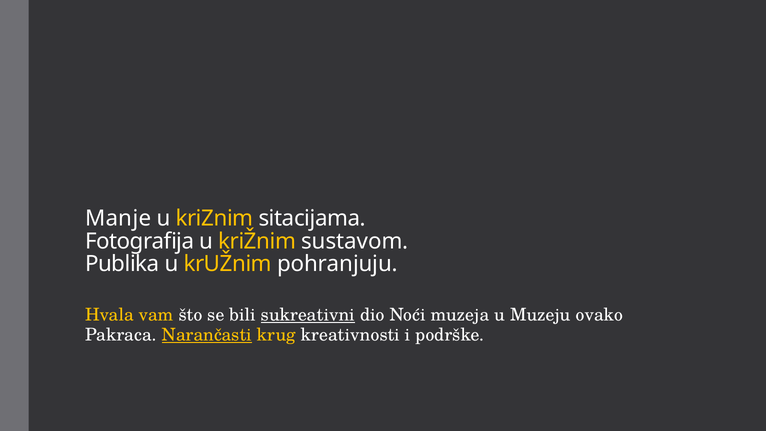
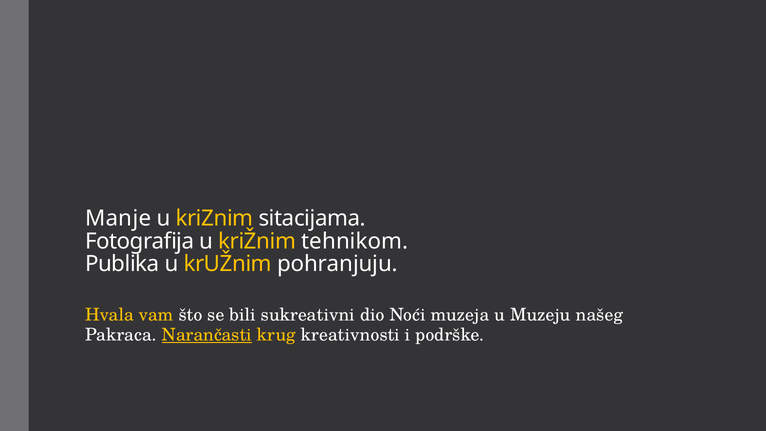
sustavom: sustavom -> tehnikom
sukreativni underline: present -> none
ovako: ovako -> našeg
